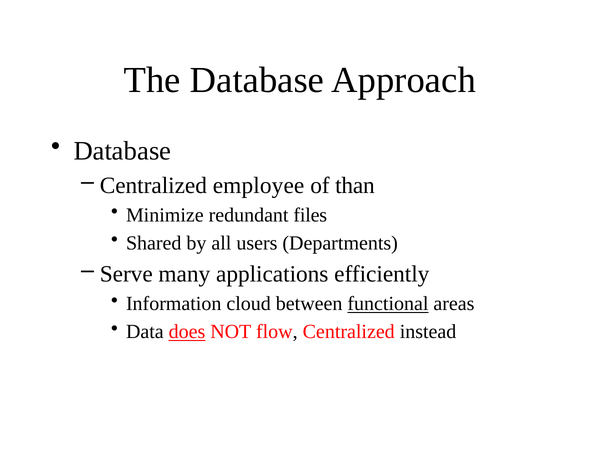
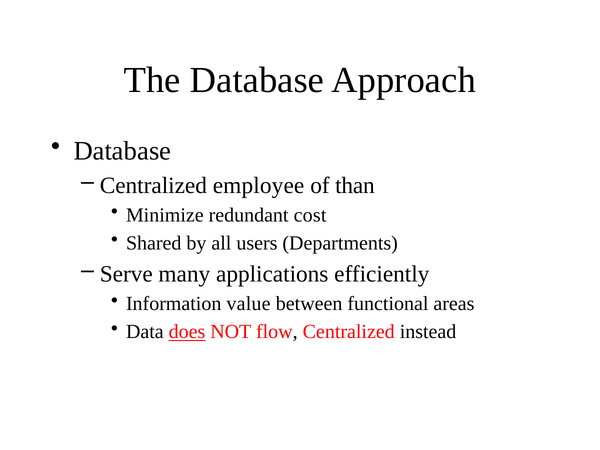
files: files -> cost
cloud: cloud -> value
functional underline: present -> none
